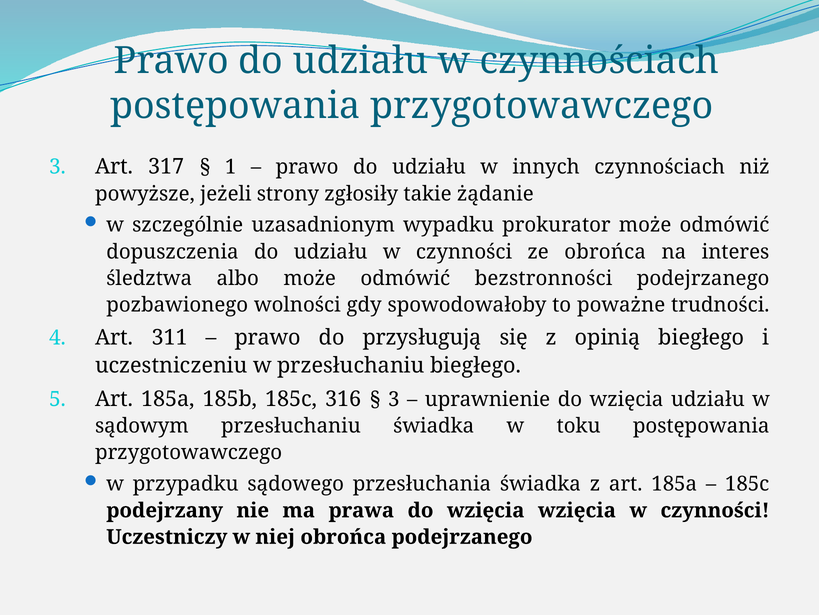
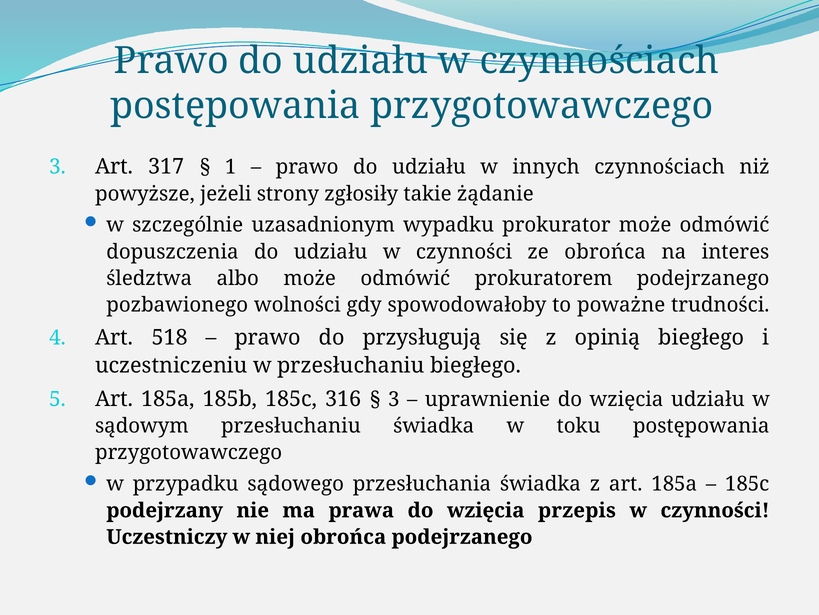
bezstronności: bezstronności -> prokuratorem
311: 311 -> 518
wzięcia wzięcia: wzięcia -> przepis
